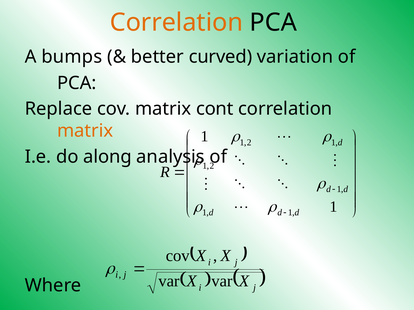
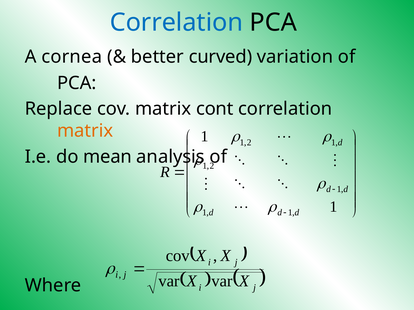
Correlation at (176, 22) colour: orange -> blue
bumps: bumps -> cornea
along: along -> mean
